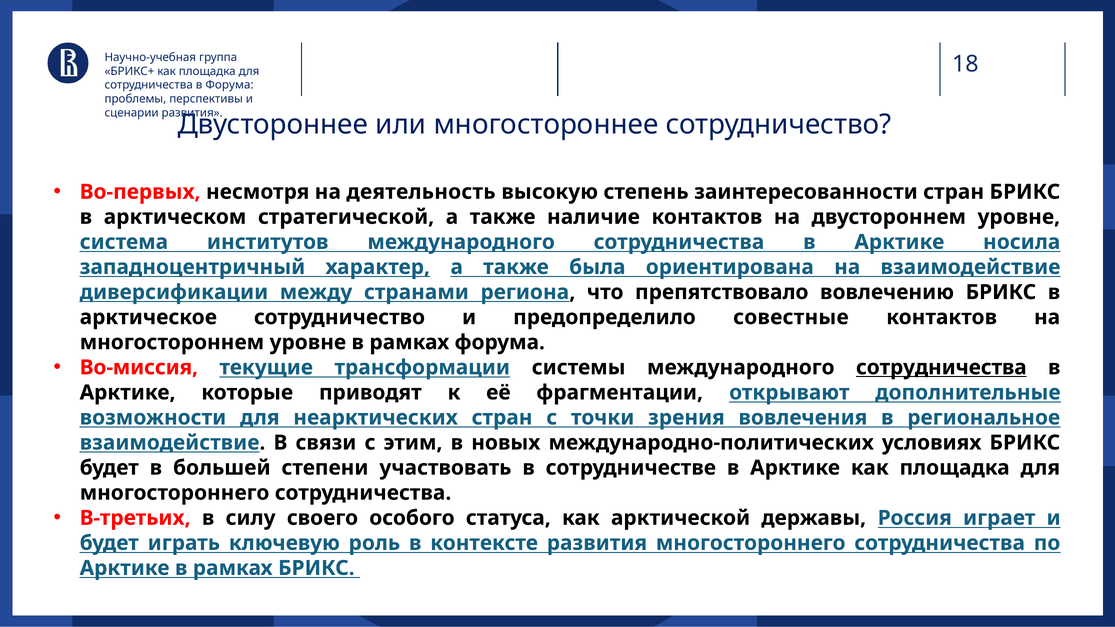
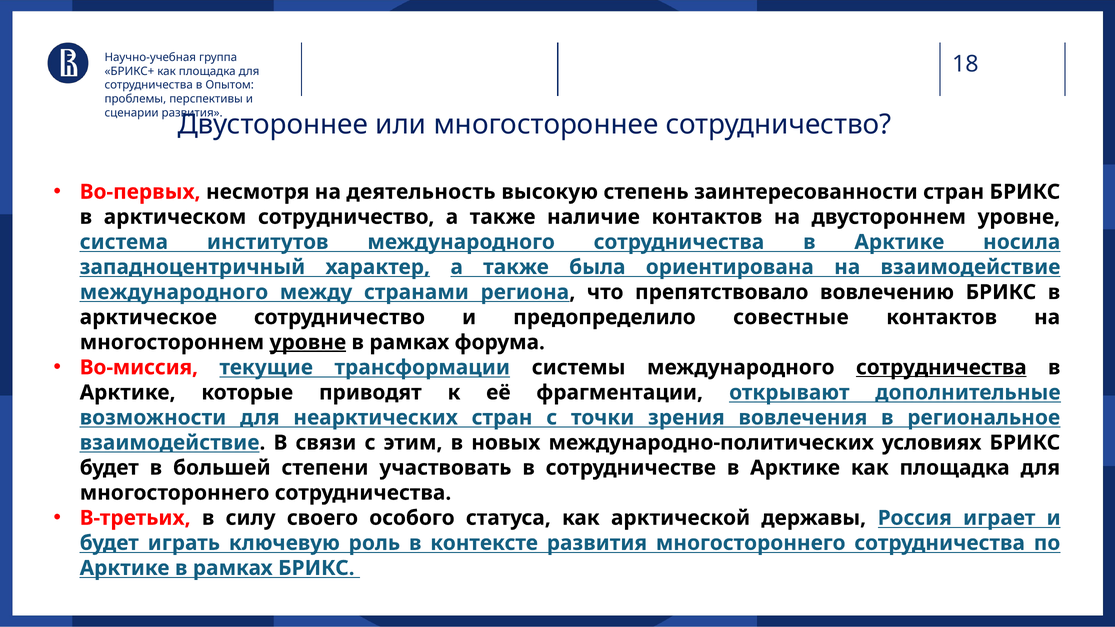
в Форума: Форума -> Опытом
арктическом стратегической: стратегической -> сотрудничество
диверсификации at (174, 292): диверсификации -> международного
уровне at (308, 342) underline: none -> present
